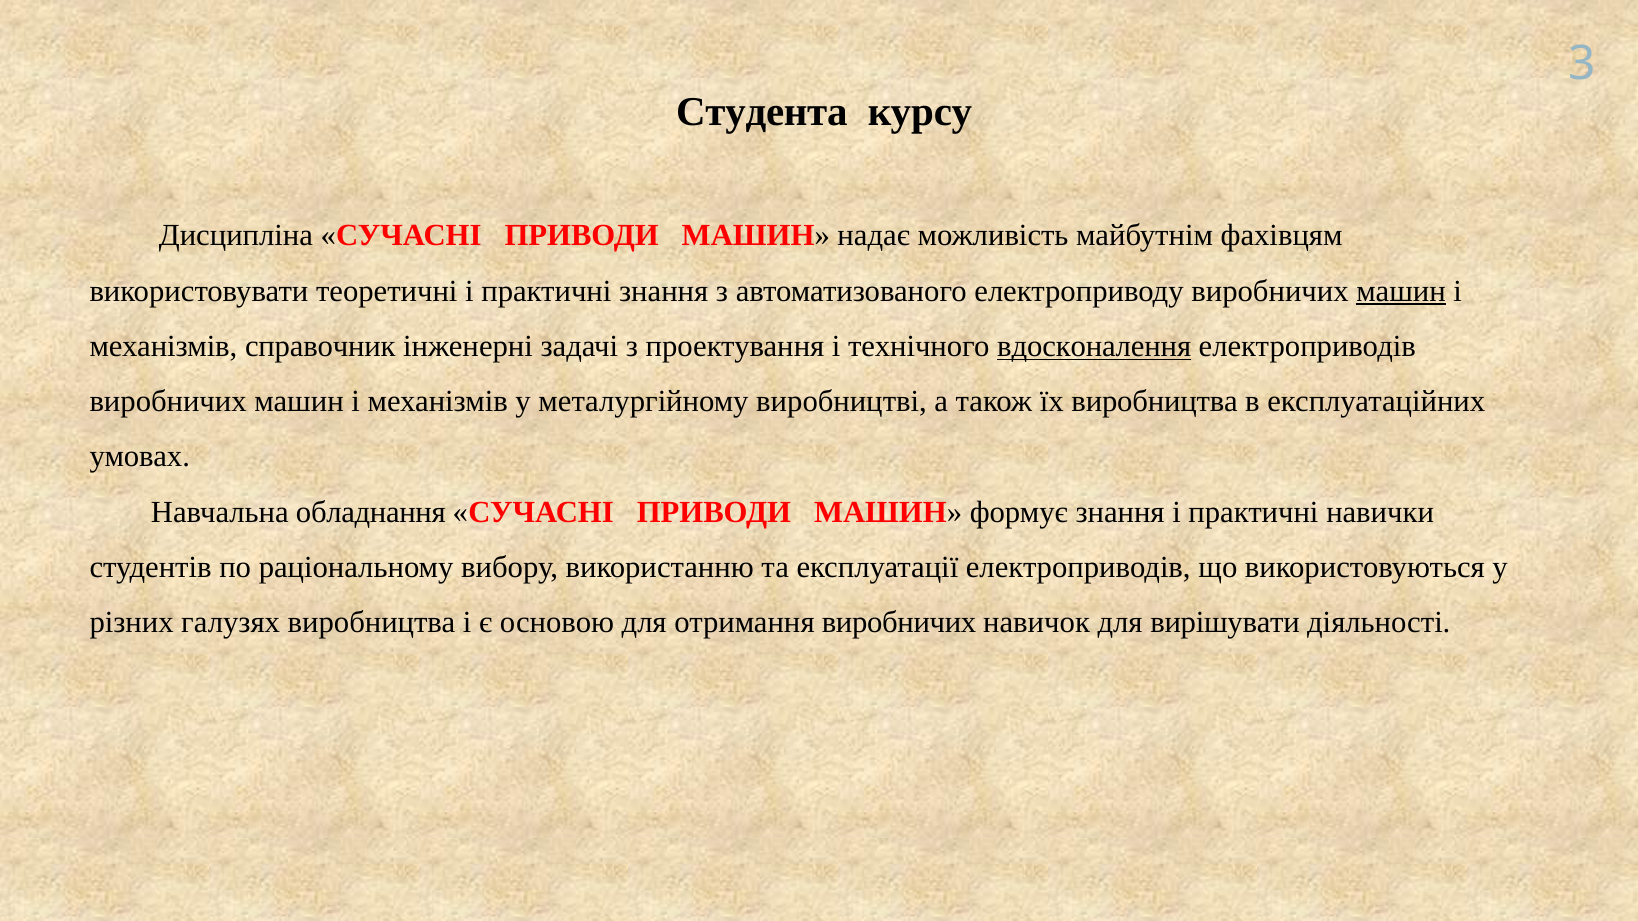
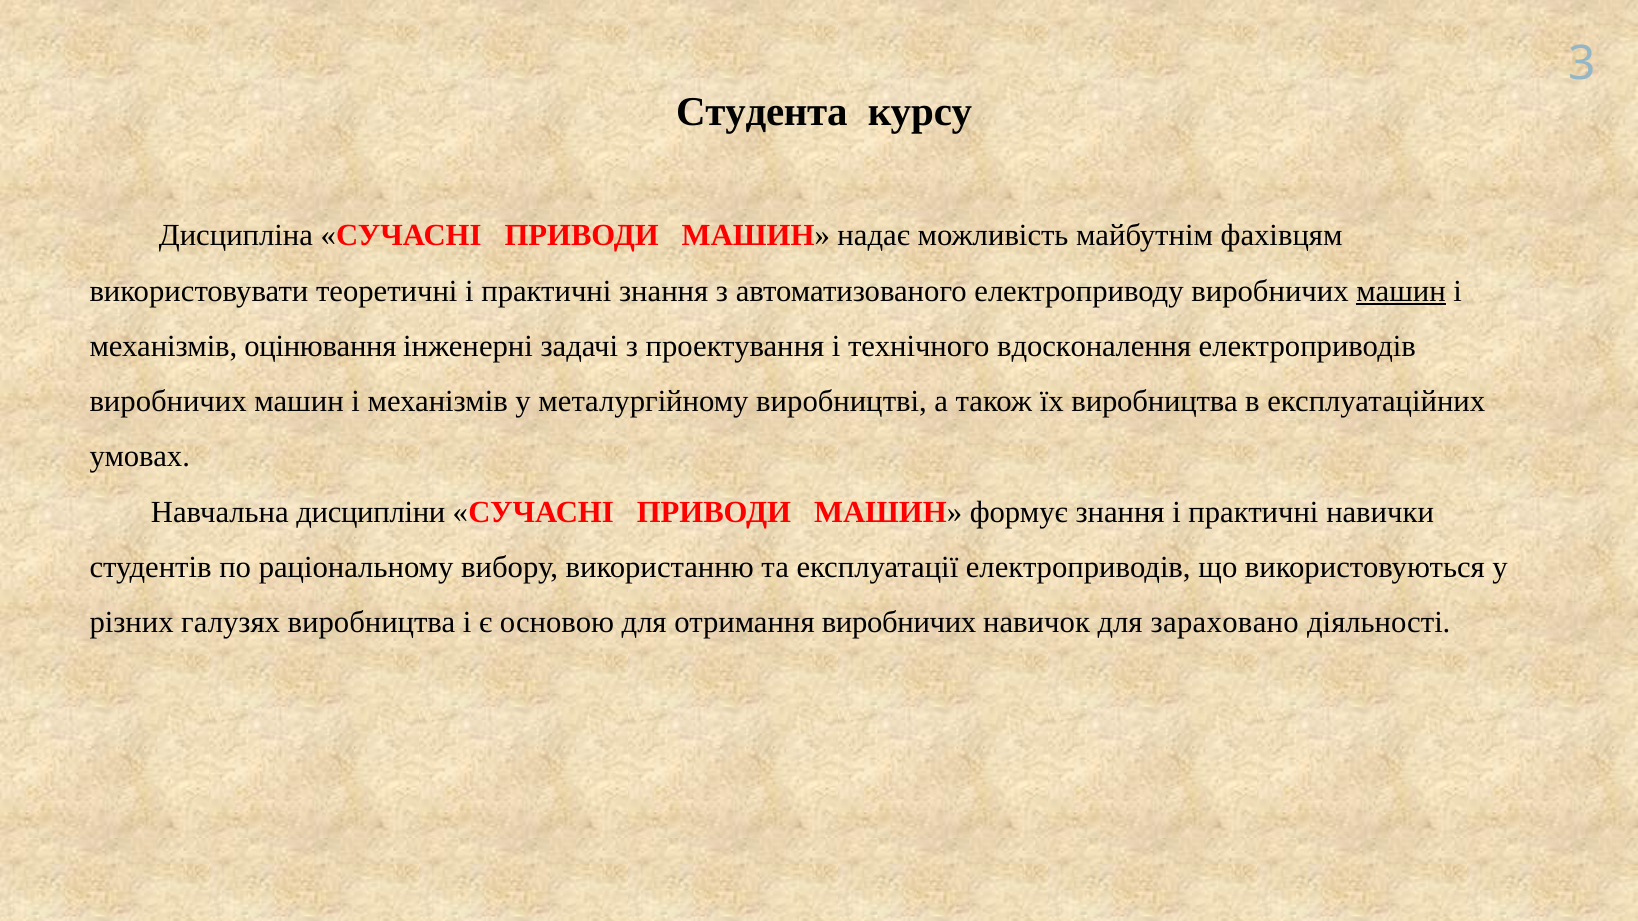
справочник: справочник -> оцінювання
вдосконалення underline: present -> none
обладнання: обладнання -> дисципліни
вирішувати: вирішувати -> зараховано
